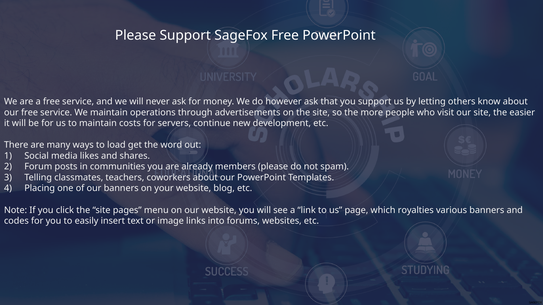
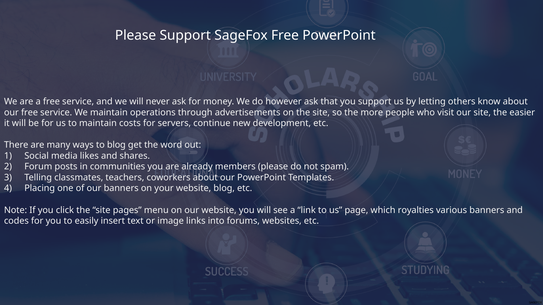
to load: load -> blog
